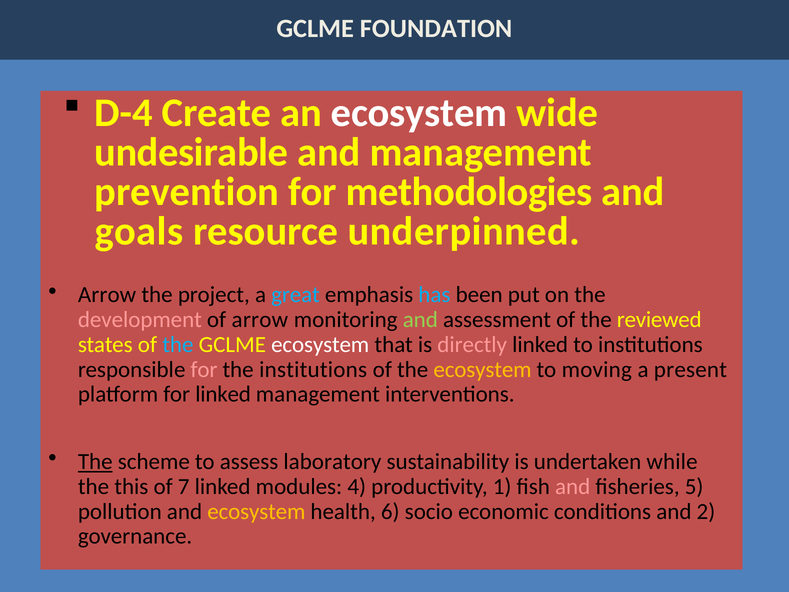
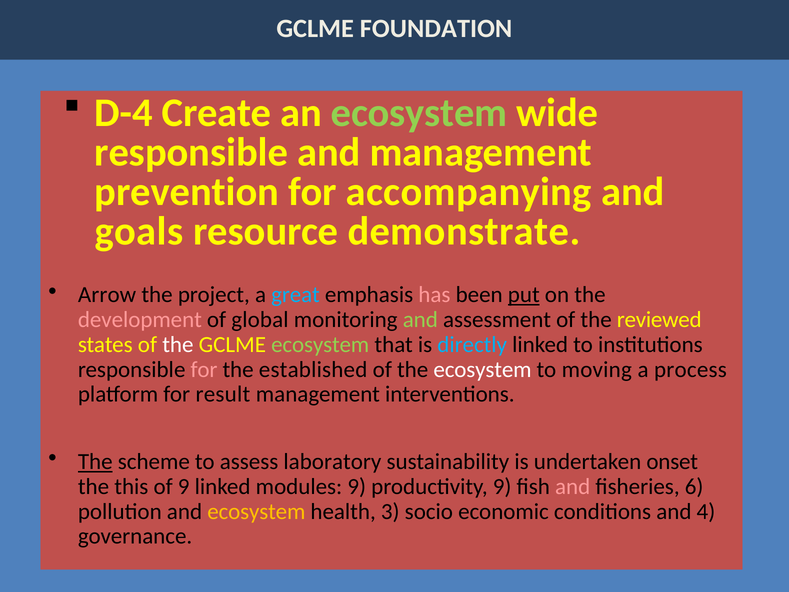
ecosystem at (419, 113) colour: white -> light green
undesirable at (191, 152): undesirable -> responsible
methodologies: methodologies -> accompanying
underpinned: underpinned -> demonstrate
has colour: light blue -> pink
put underline: none -> present
of arrow: arrow -> global
the at (178, 344) colour: light blue -> white
ecosystem at (320, 344) colour: white -> light green
directly colour: pink -> light blue
the institutions: institutions -> established
ecosystem at (483, 369) colour: yellow -> white
present: present -> process
for linked: linked -> result
while: while -> onset
of 7: 7 -> 9
modules 4: 4 -> 9
productivity 1: 1 -> 9
5: 5 -> 6
6: 6 -> 3
2: 2 -> 4
